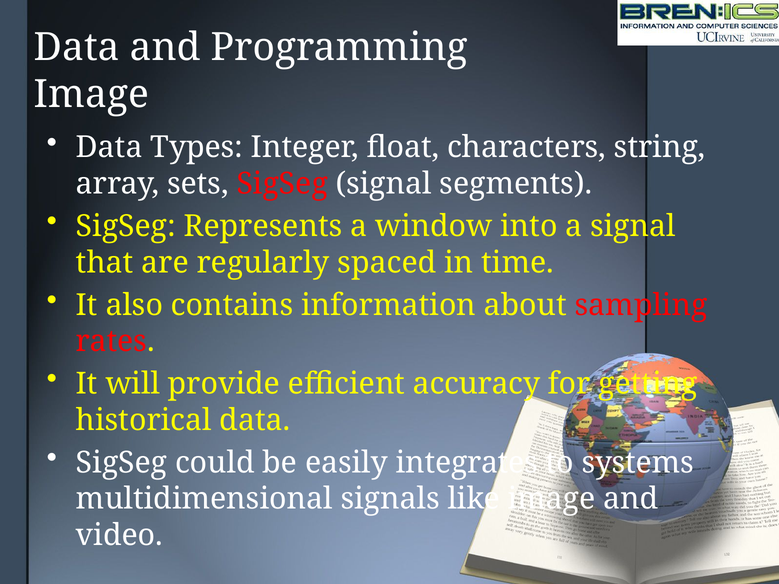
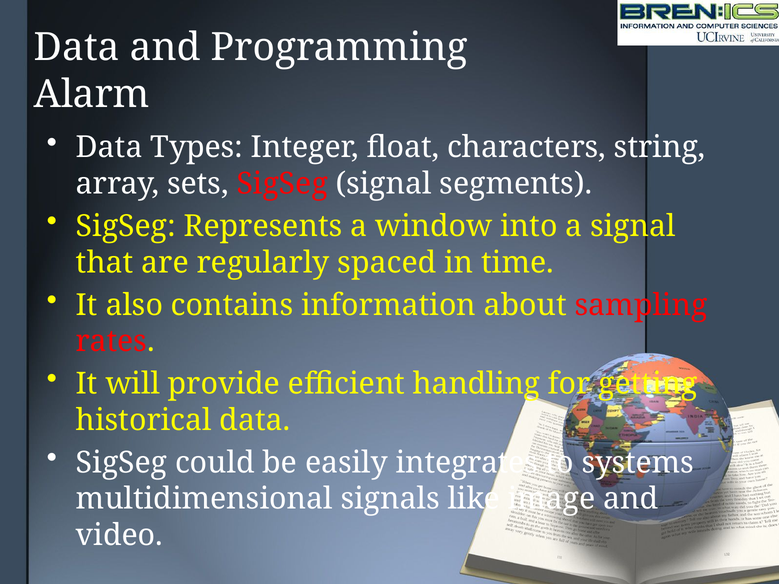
Image at (92, 94): Image -> Alarm
accuracy: accuracy -> handling
